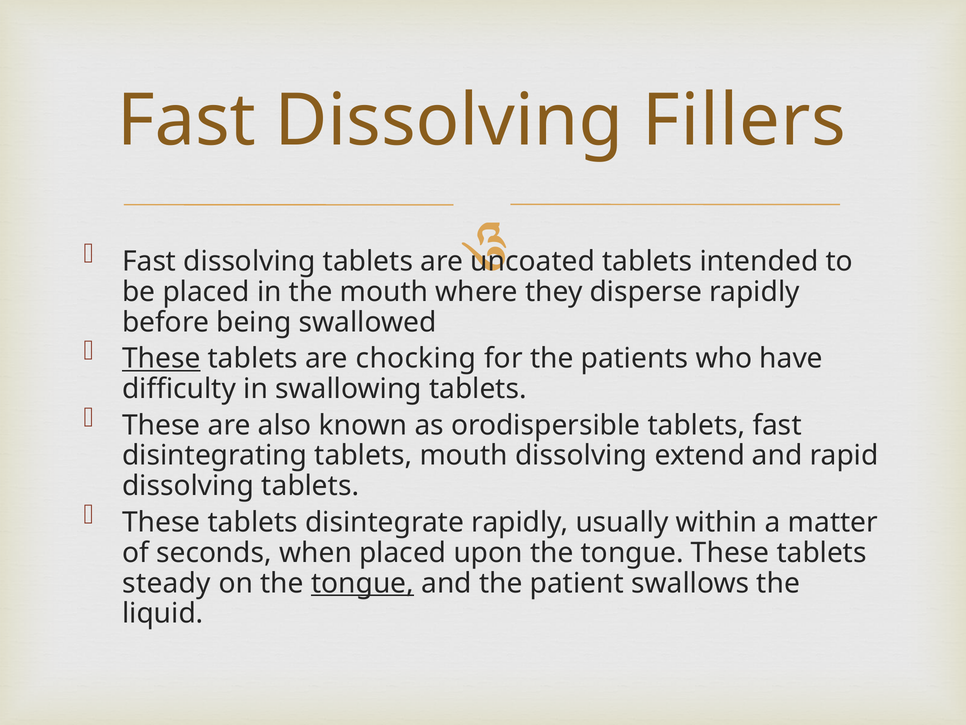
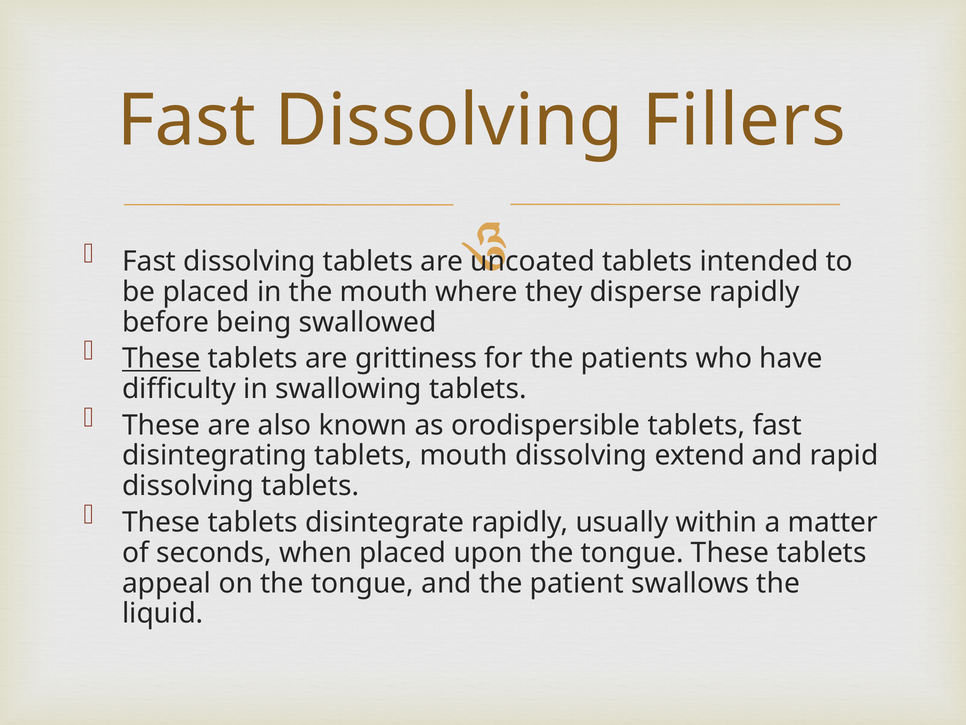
chocking: chocking -> grittiness
steady: steady -> appeal
tongue at (362, 583) underline: present -> none
